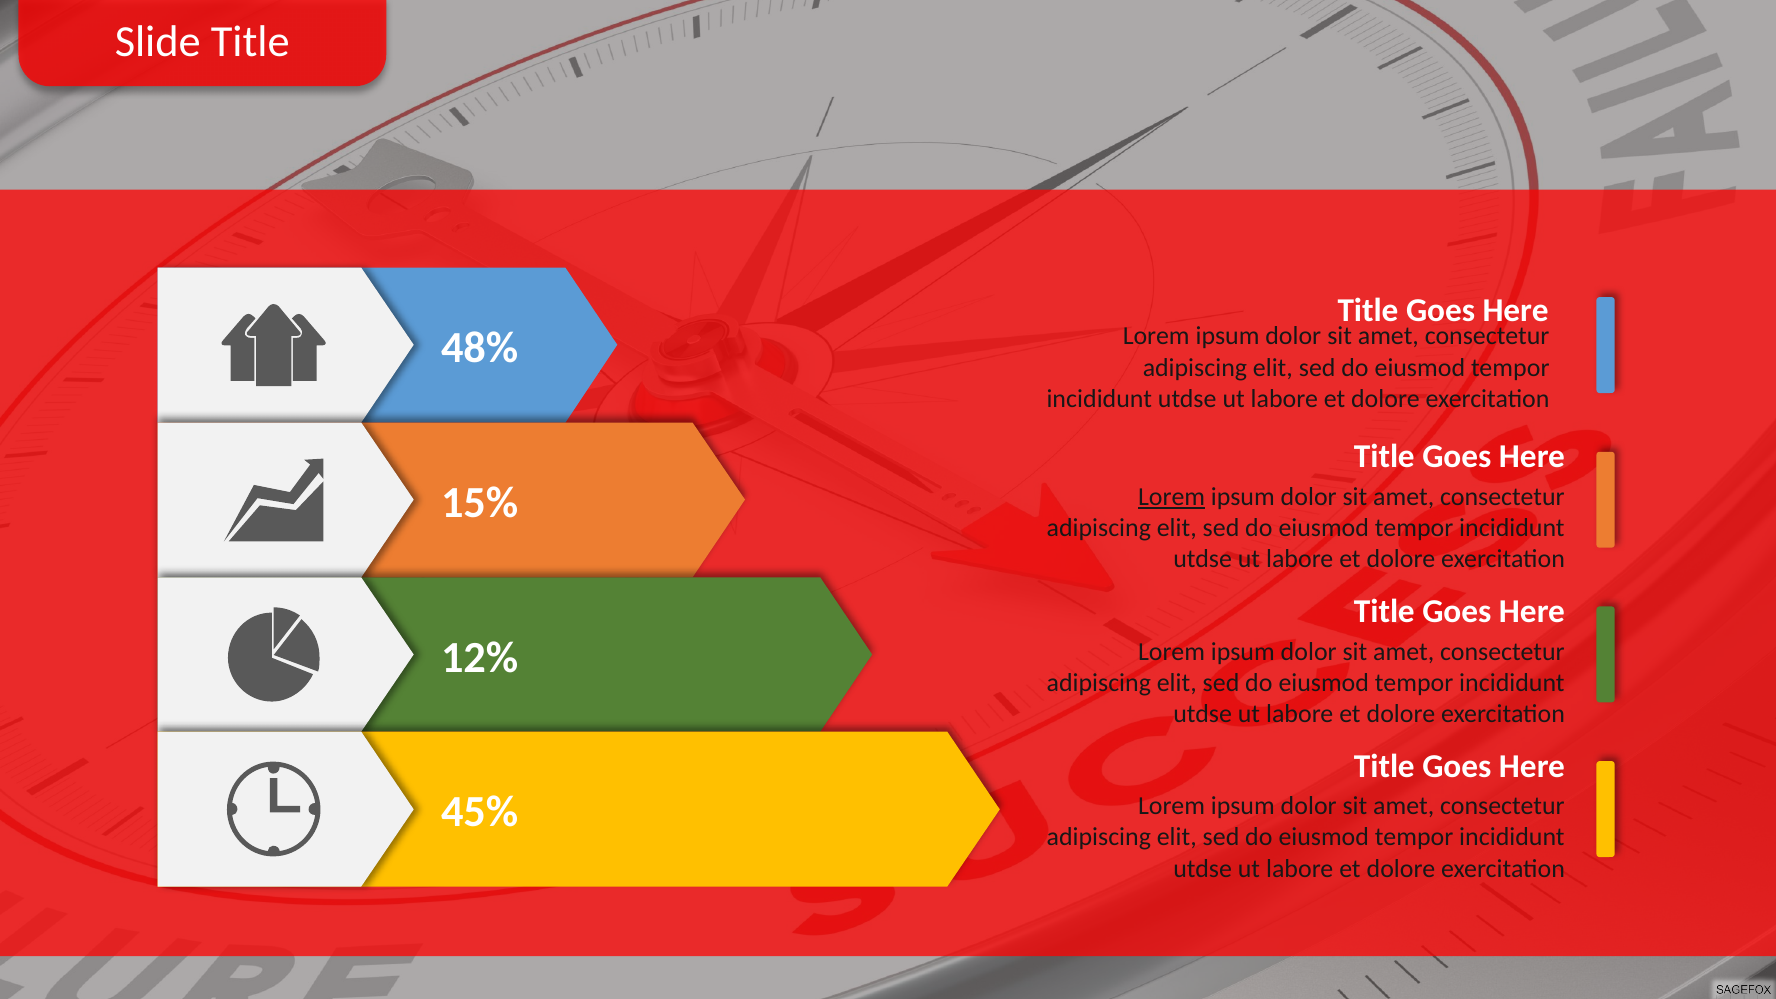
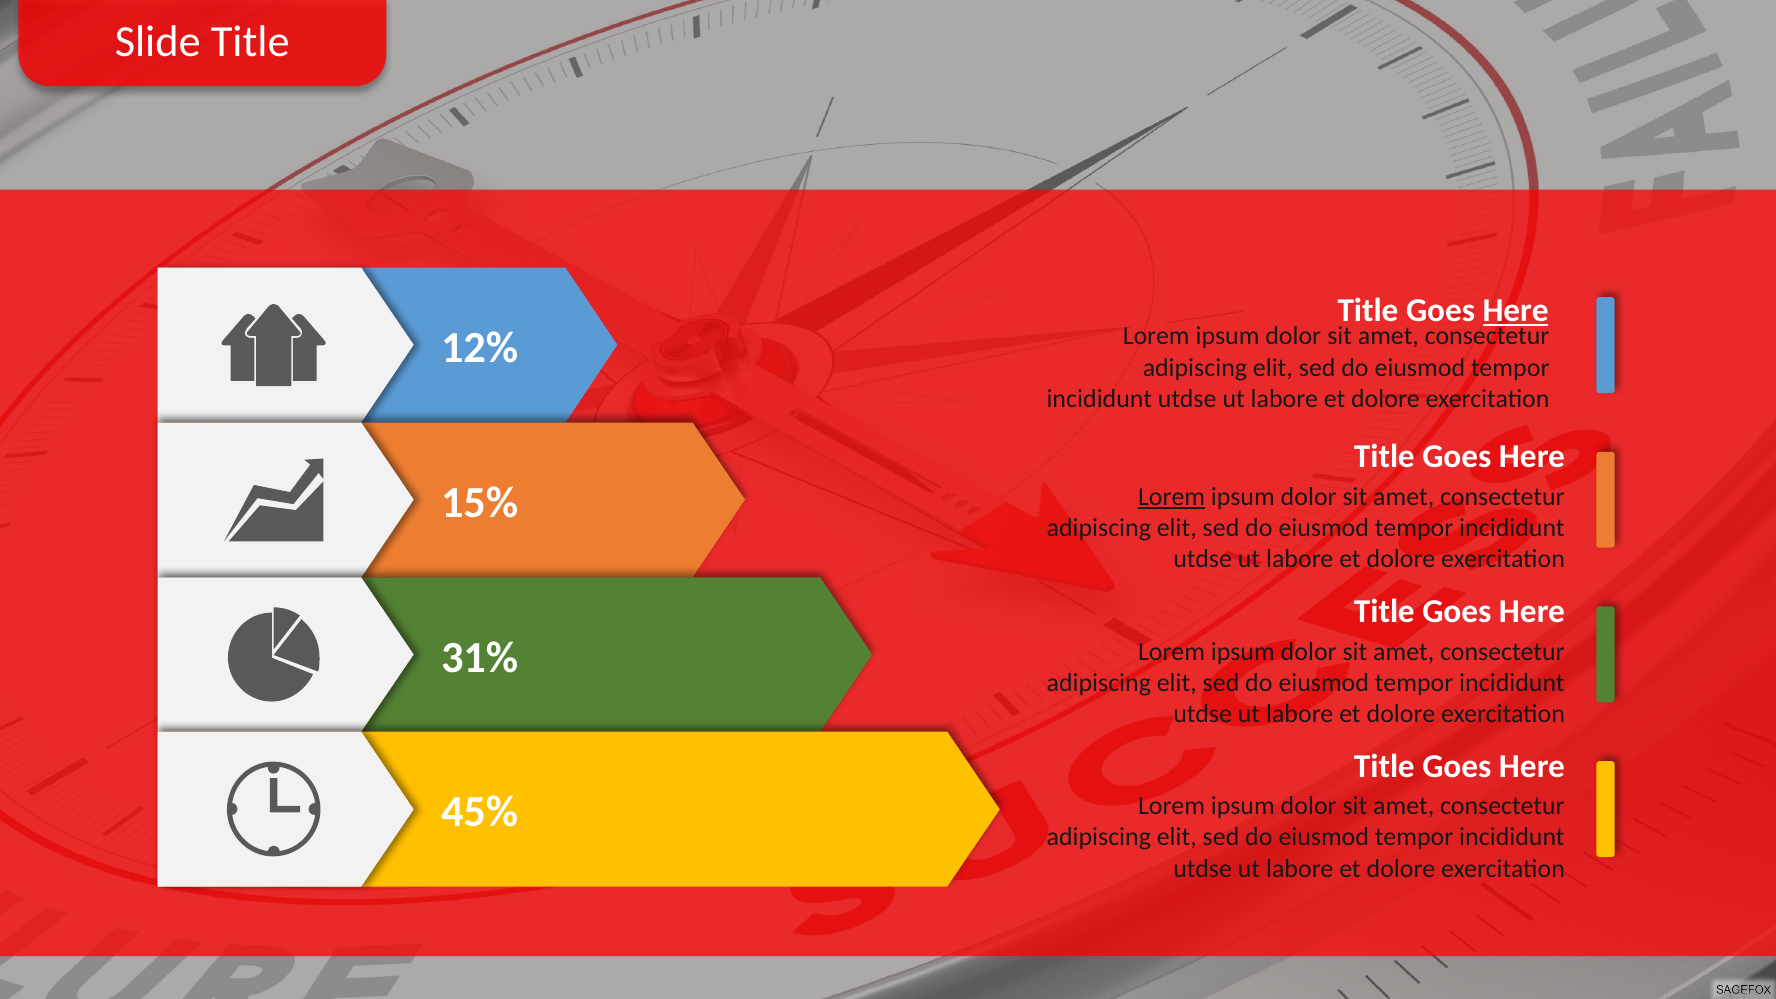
Here at (1516, 311) underline: none -> present
48%: 48% -> 12%
12%: 12% -> 31%
